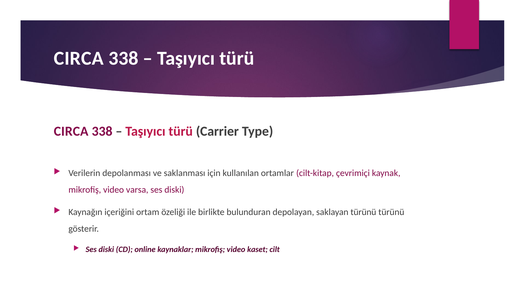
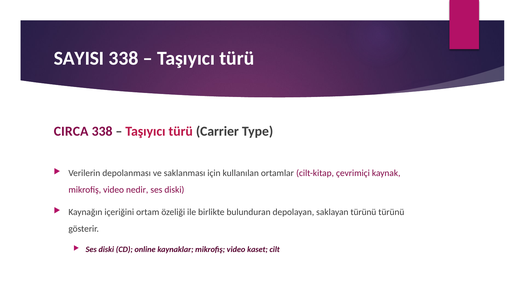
CIRCA at (79, 59): CIRCA -> SAYISI
varsa: varsa -> nedir
